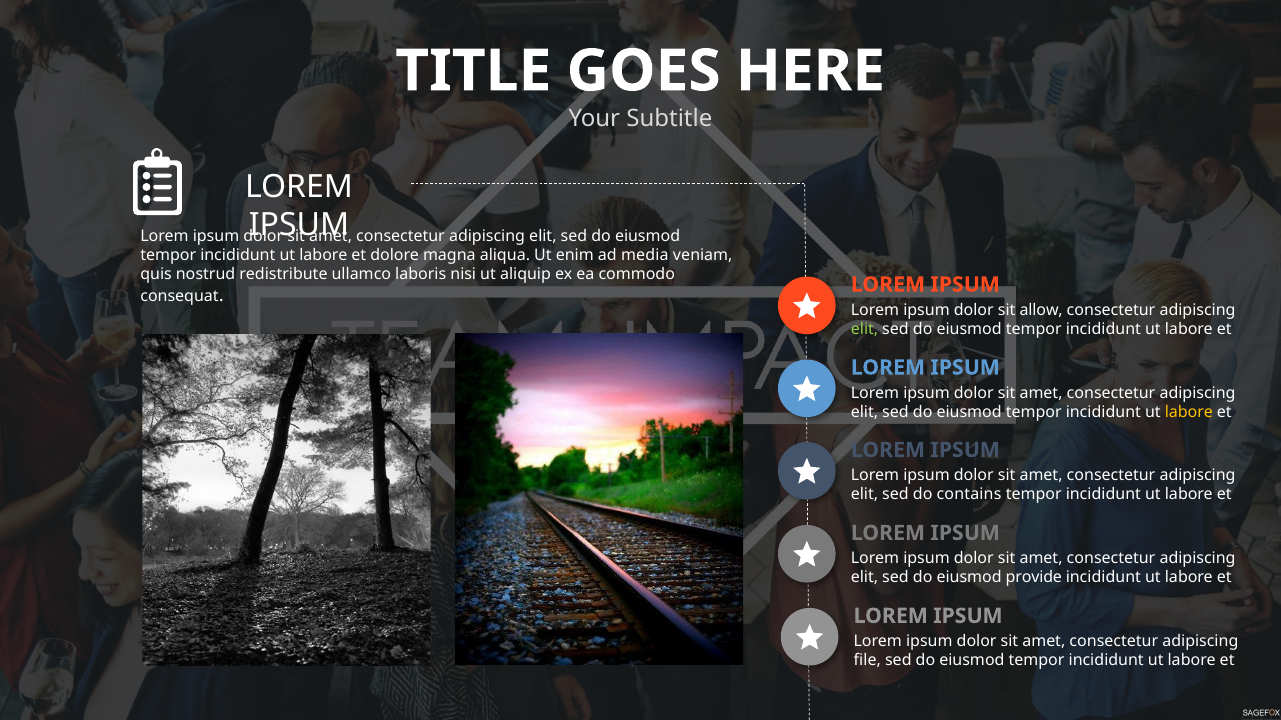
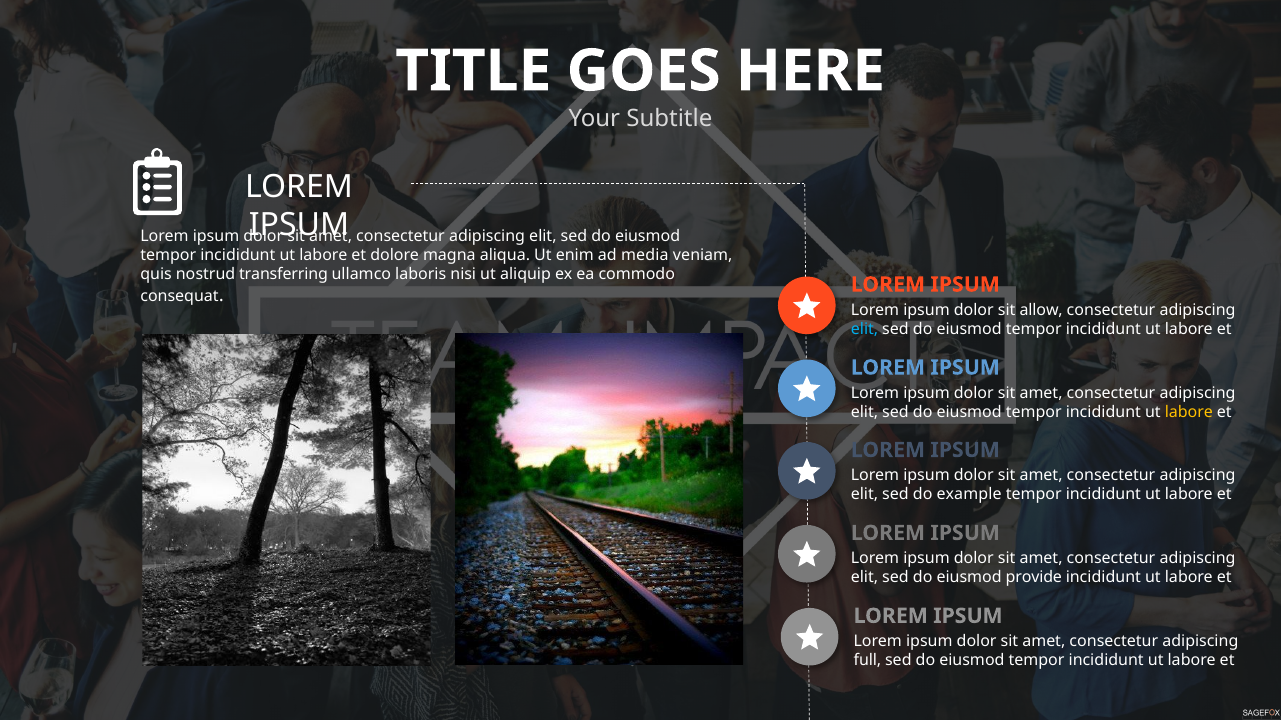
redistribute: redistribute -> transferring
elit at (865, 329) colour: light green -> light blue
contains: contains -> example
file: file -> full
